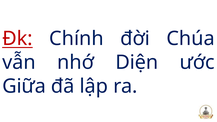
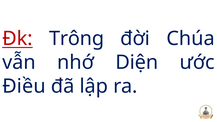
Chính: Chính -> Trông
Giữa: Giữa -> Điều
